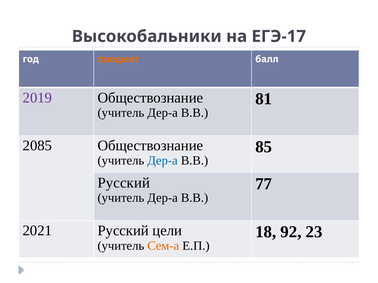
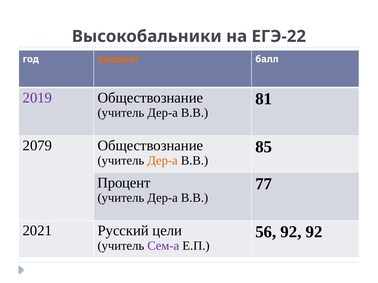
ЕГЭ-17: ЕГЭ-17 -> ЕГЭ-22
2085: 2085 -> 2079
Дер-а at (163, 161) colour: blue -> orange
Русский at (124, 183): Русский -> Процент
18: 18 -> 56
92 23: 23 -> 92
Сем-а colour: orange -> purple
